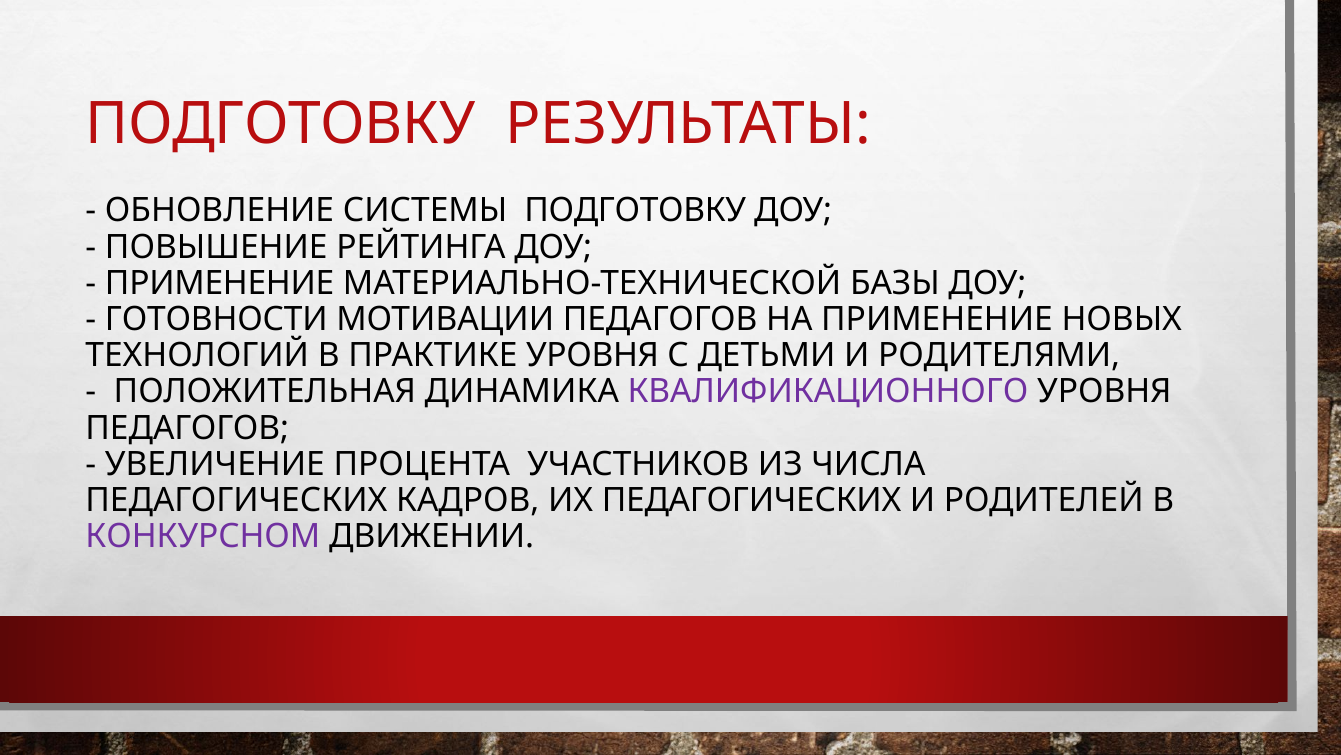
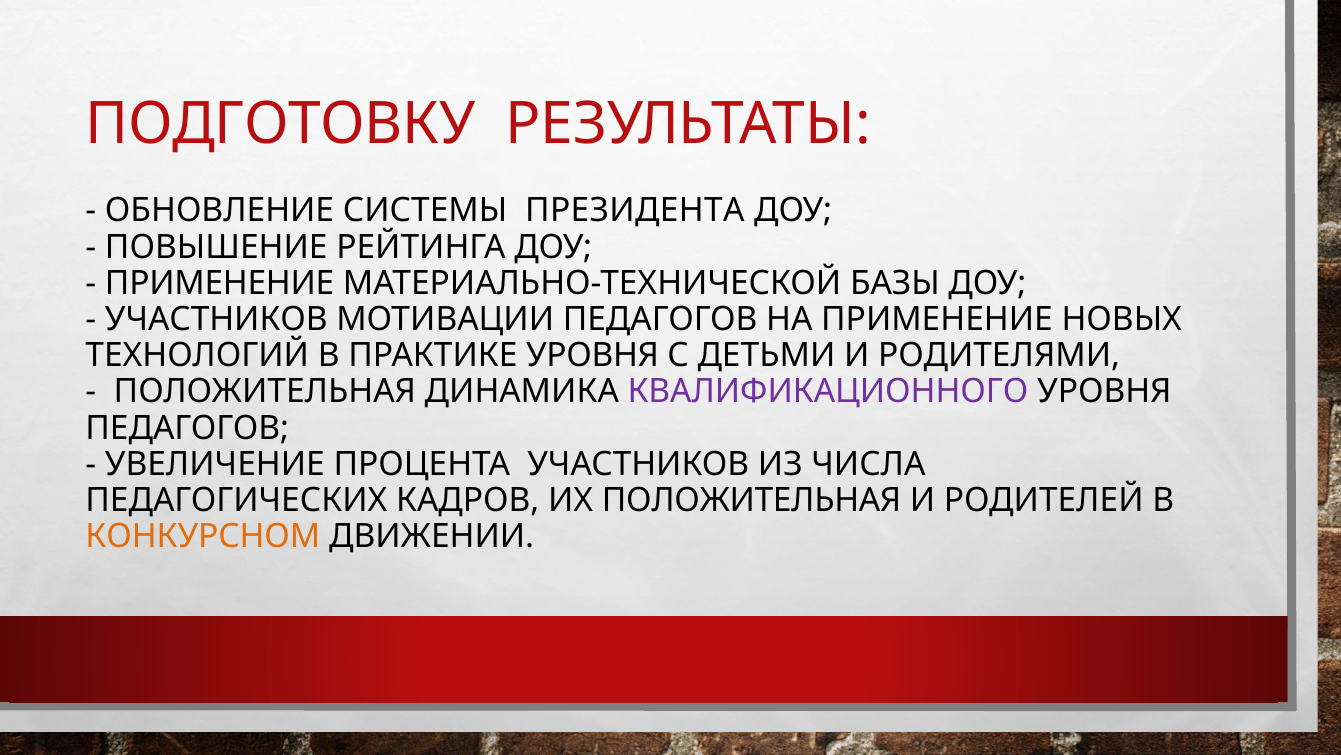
СИСТЕМЫ ПОДГОТОВКУ: ПОДГОТОВКУ -> ПРЕЗИДЕНТА
ГОТОВНОСТИ at (216, 319): ГОТОВНОСТИ -> УЧАСТНИКОВ
ИХ ПЕДАГОГИЧЕСКИХ: ПЕДАГОГИЧЕСКИХ -> ПОЛОЖИТЕЛЬНАЯ
КОНКУРСНОМ colour: purple -> orange
